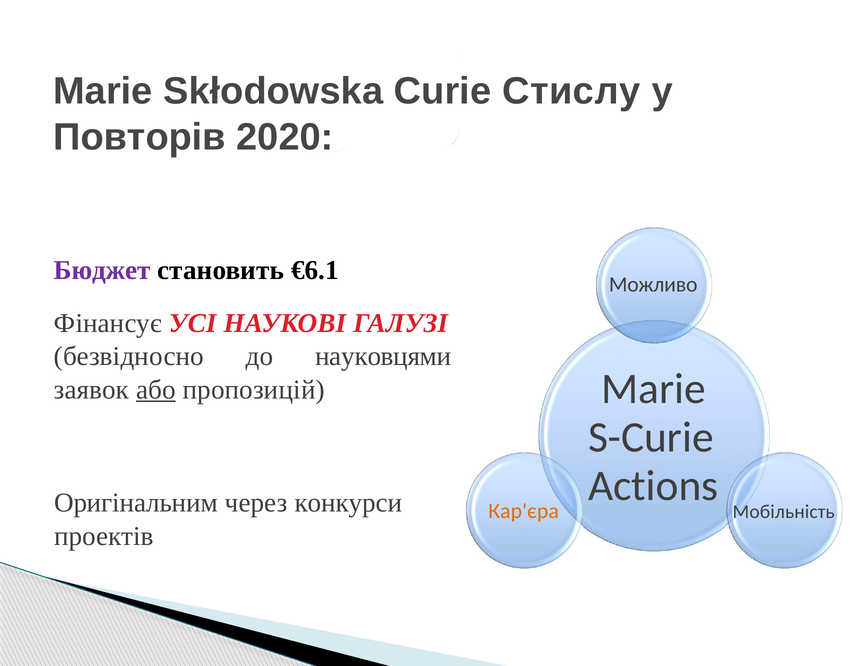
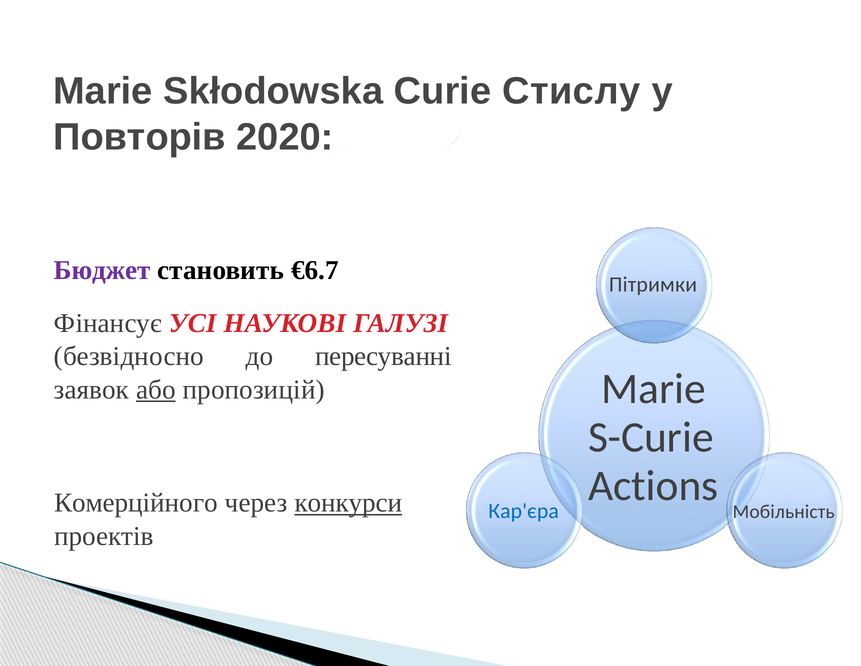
€6.1: €6.1 -> €6.7
Можливо: Можливо -> Пітримки
науковцями: науковцями -> пересуванні
Оригінальним: Оригінальним -> Комерційного
конкурси underline: none -> present
Кар'єра colour: orange -> blue
